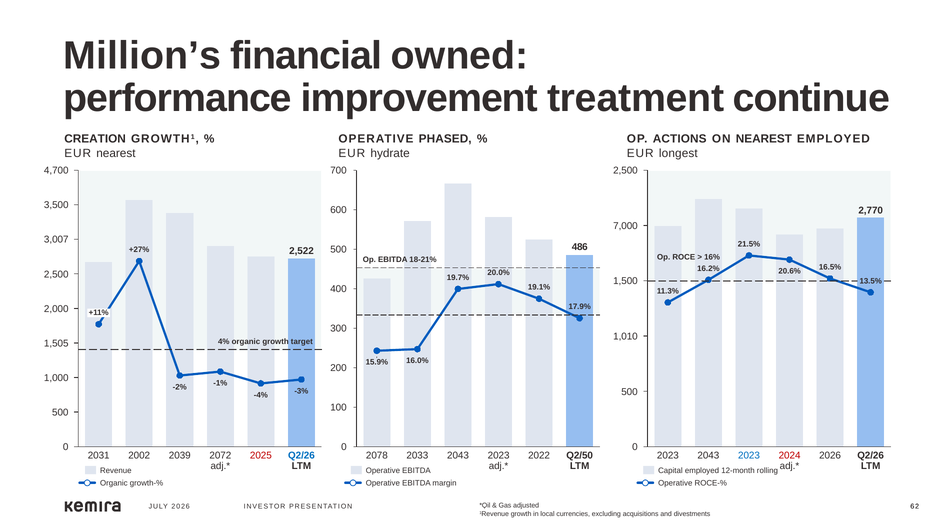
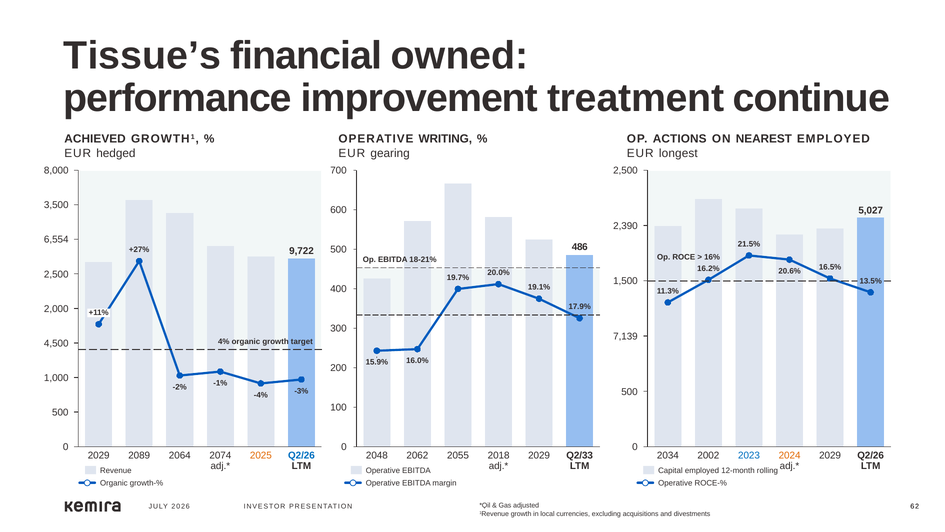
Million’s: Million’s -> Tissue’s
CREATION: CREATION -> ACHIEVED
PHASED: PHASED -> WRITING
EUR nearest: nearest -> hedged
hydrate: hydrate -> gearing
4,700: 4,700 -> 8,000
2,770: 2,770 -> 5,027
7,000: 7,000 -> 2,390
3,007: 3,007 -> 6,554
2,522: 2,522 -> 9,722
1,010: 1,010 -> 7,139
1,505: 1,505 -> 4,500
2031 at (99, 455): 2031 -> 2029
2002: 2002 -> 2089
2039: 2039 -> 2064
2072: 2072 -> 2074
2025 colour: red -> orange
2078: 2078 -> 2048
2033: 2033 -> 2062
2043 at (458, 455): 2043 -> 2055
2023 at (499, 455): 2023 -> 2018
2022 at (539, 455): 2022 -> 2029
Q2/50: Q2/50 -> Q2/33
2023 at (668, 455): 2023 -> 2034
2043 at (708, 455): 2043 -> 2002
2024 colour: red -> orange
2026 at (830, 455): 2026 -> 2029
